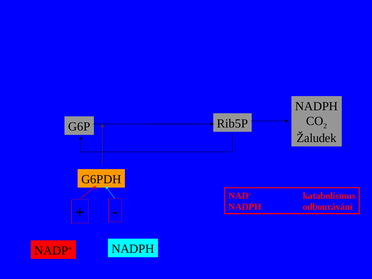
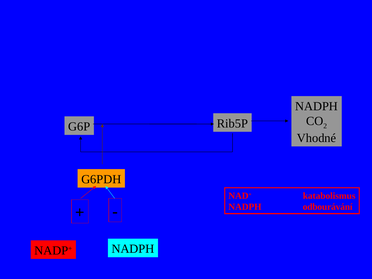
Žaludek: Žaludek -> Vhodné
